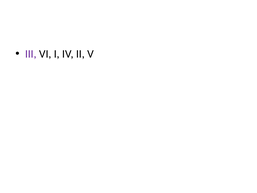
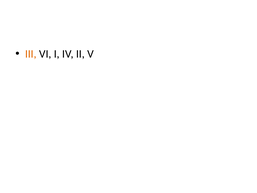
III colour: purple -> orange
